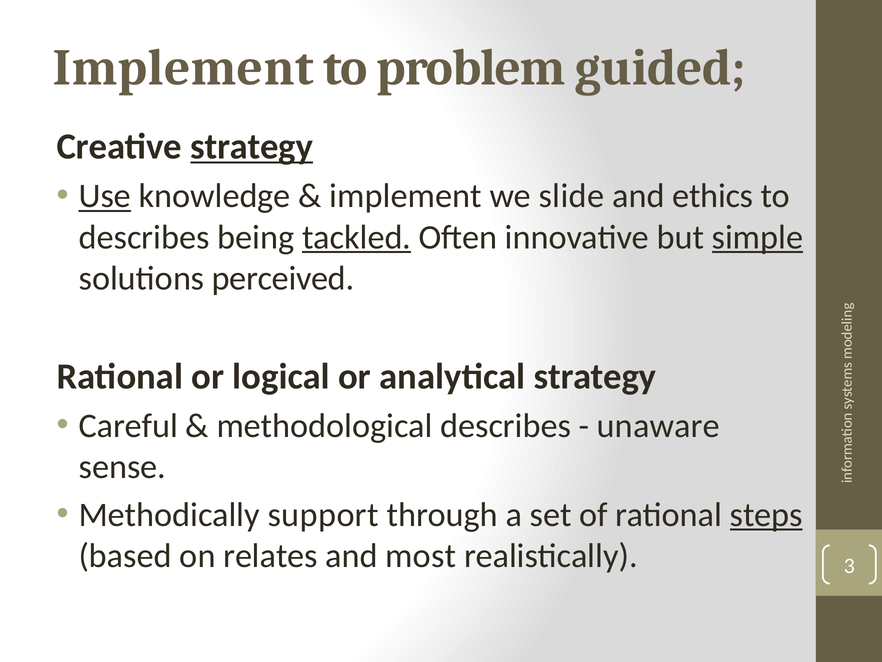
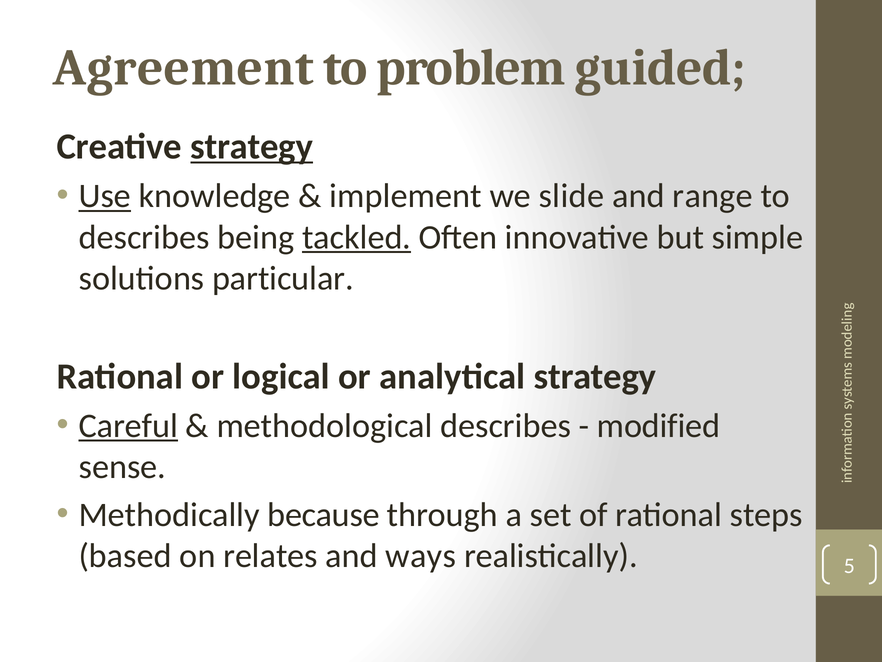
Implement at (183, 68): Implement -> Agreement
ethics: ethics -> range
simple underline: present -> none
perceived: perceived -> particular
Careful underline: none -> present
unaware: unaware -> modified
support: support -> because
steps underline: present -> none
most: most -> ways
3: 3 -> 5
